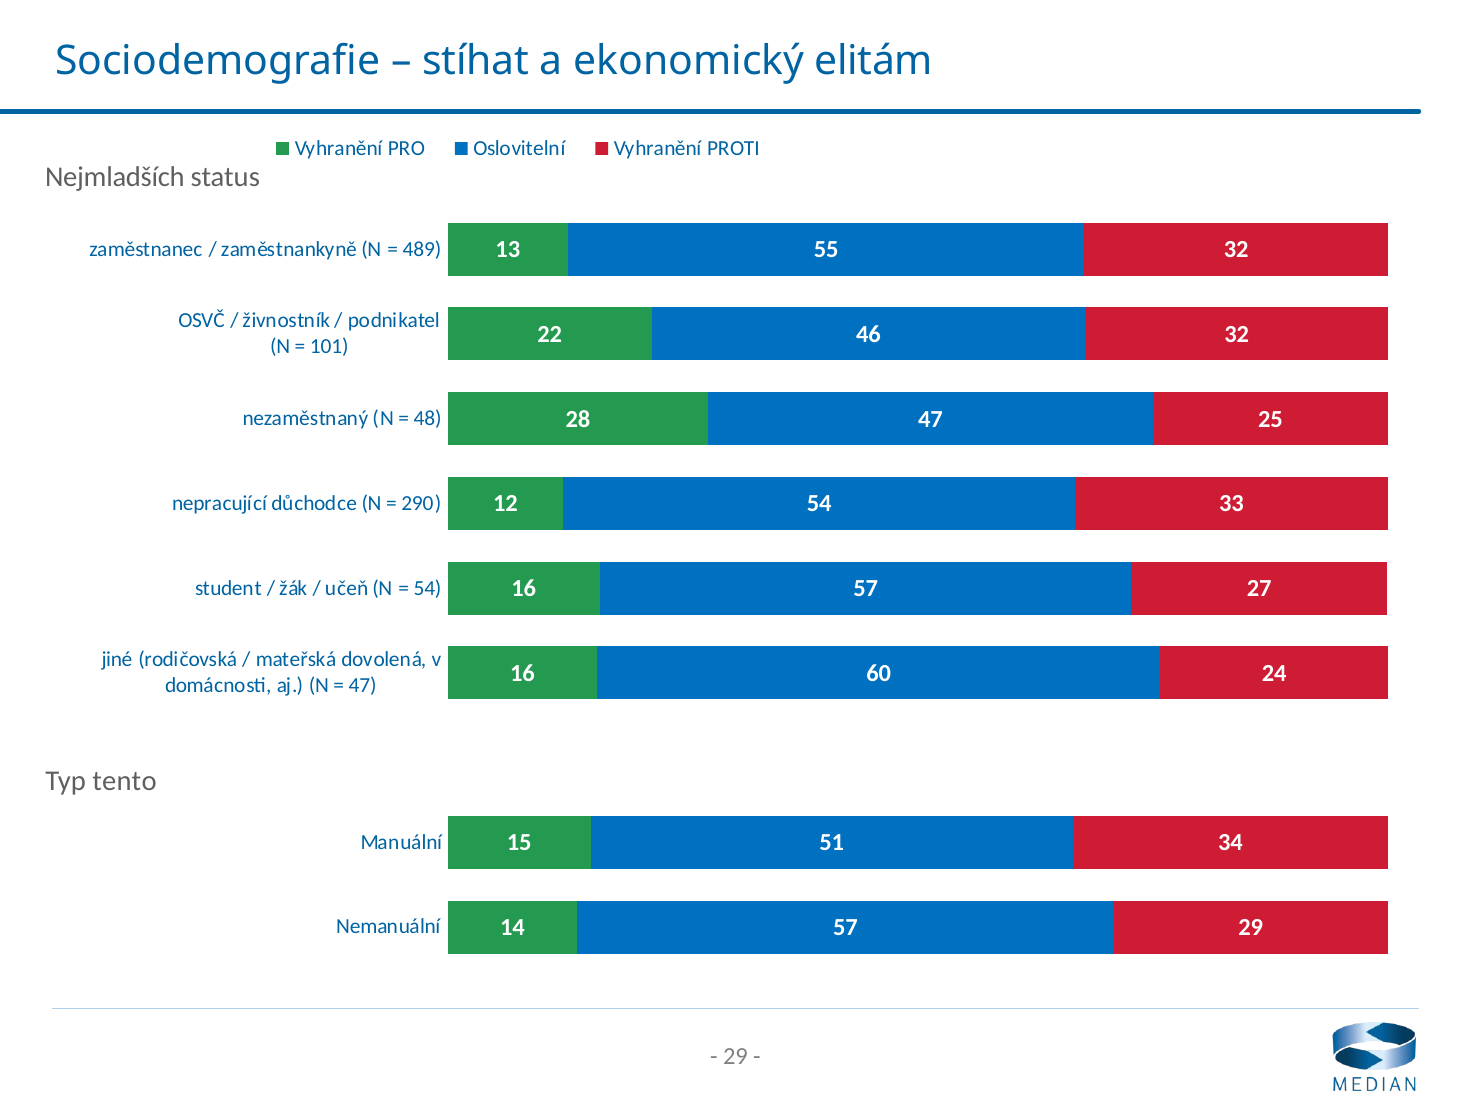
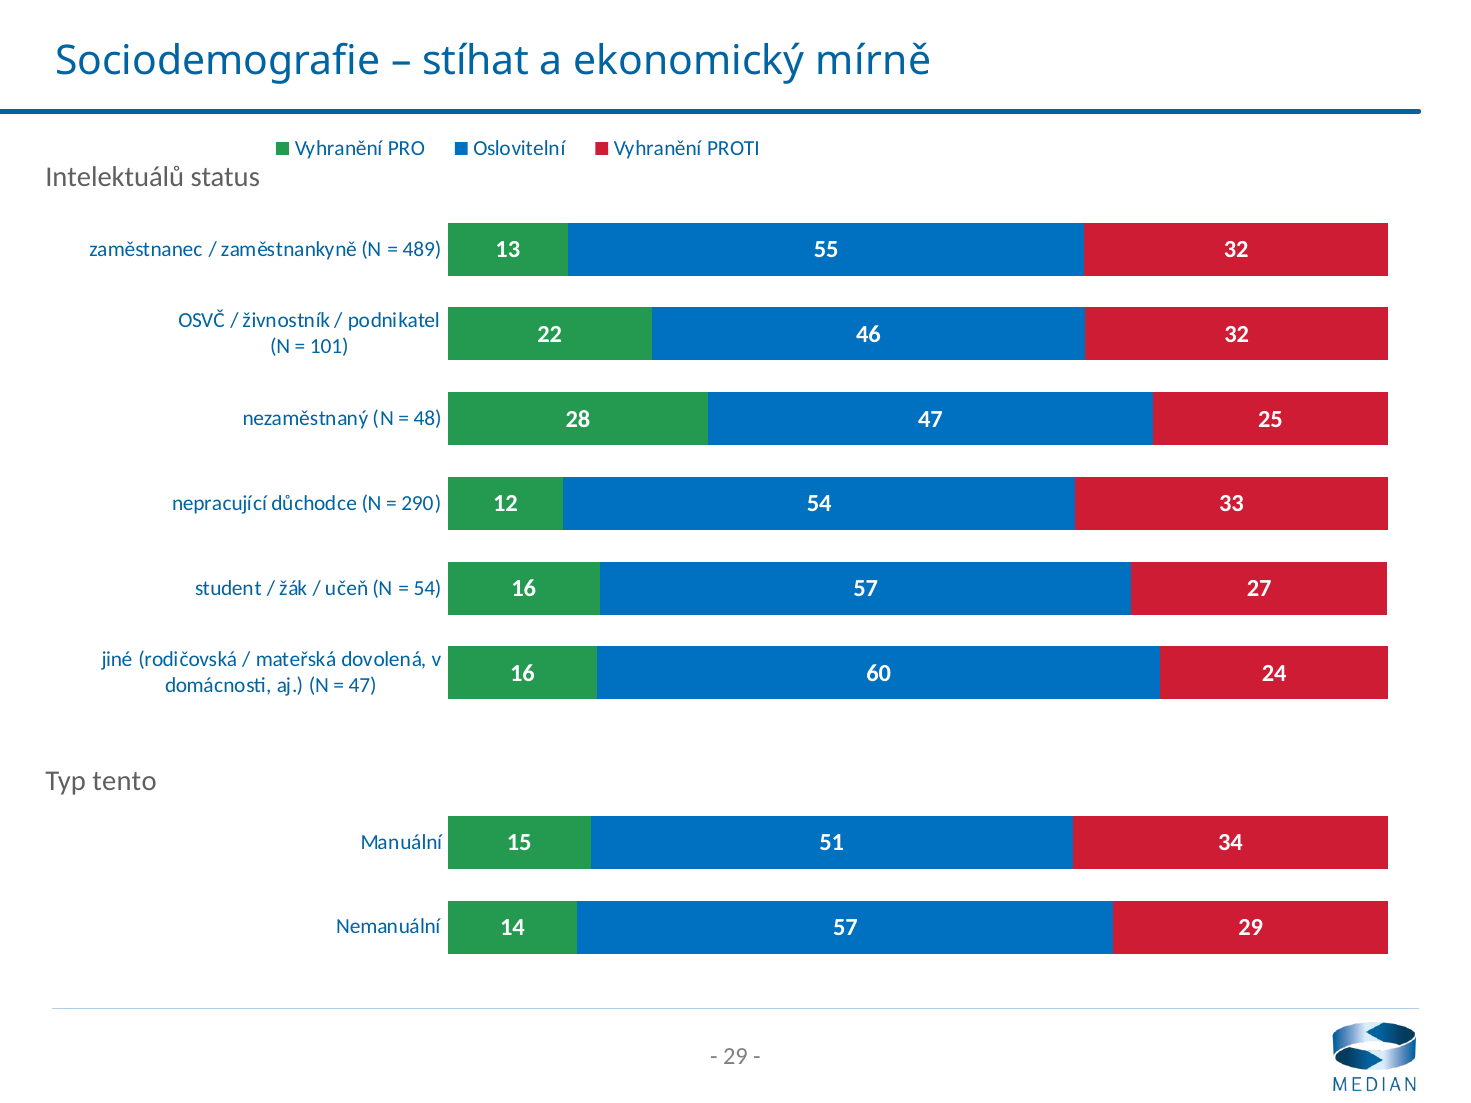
elitám: elitám -> mírně
Nejmladších: Nejmladších -> Intelektuálů
